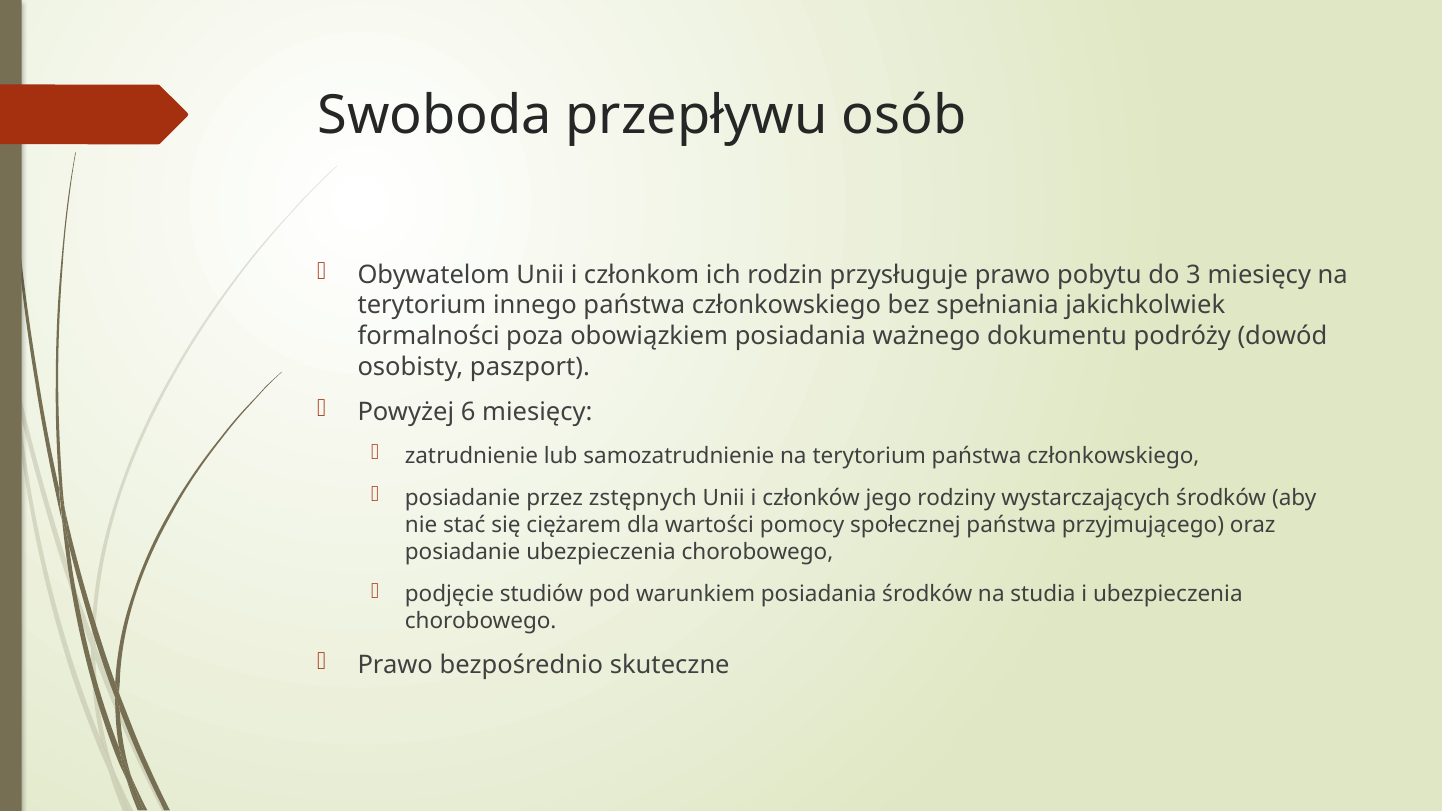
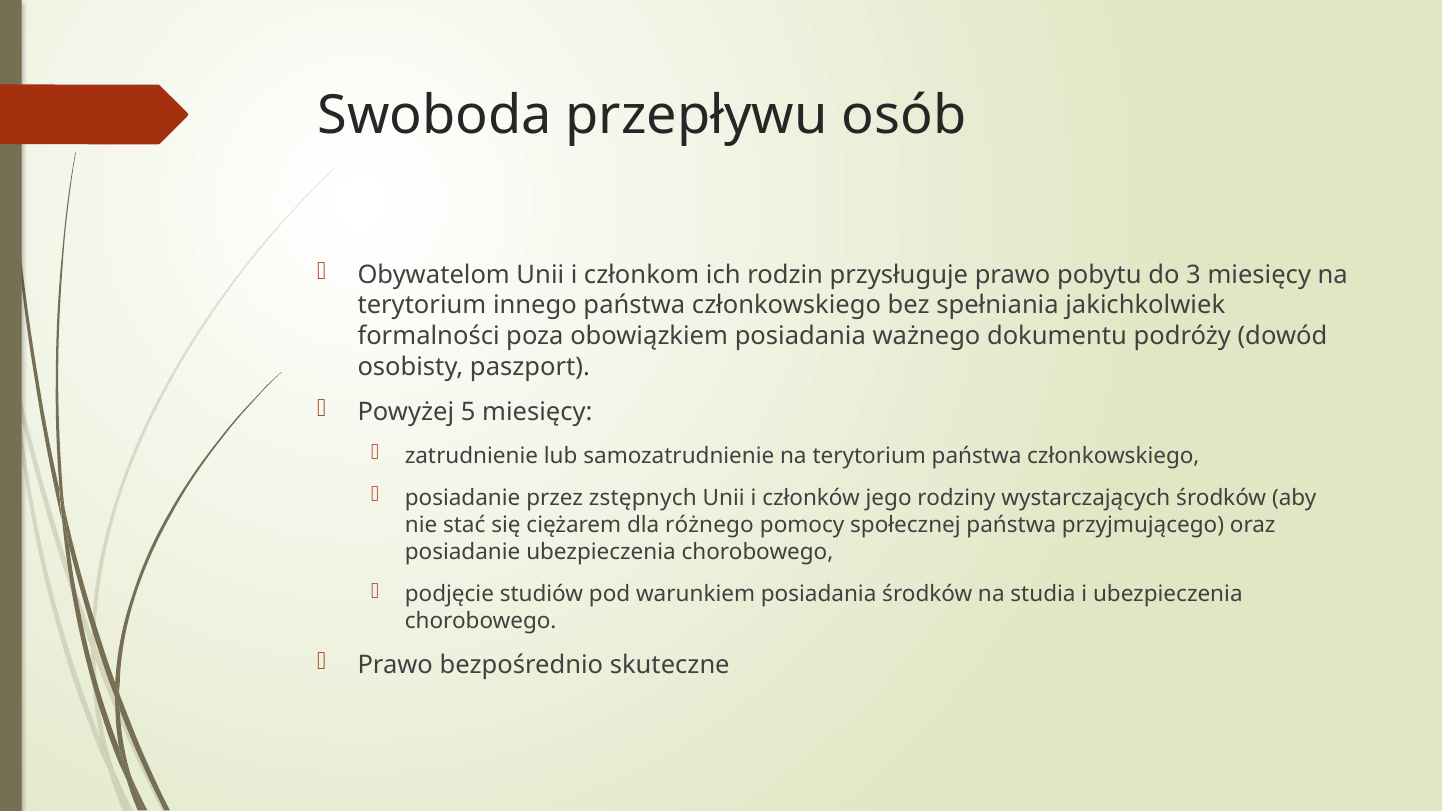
6: 6 -> 5
wartości: wartości -> różnego
